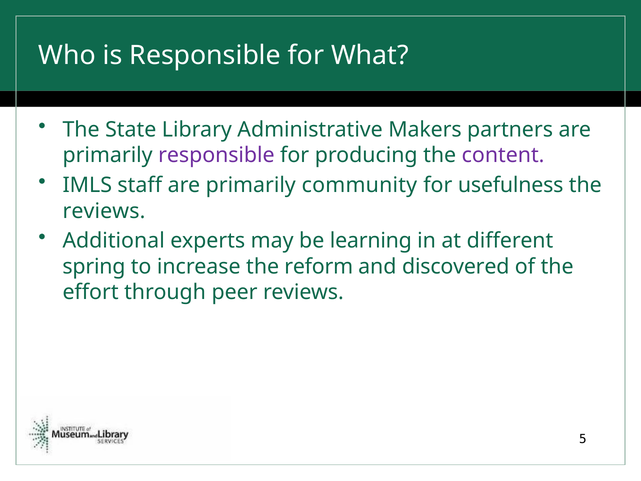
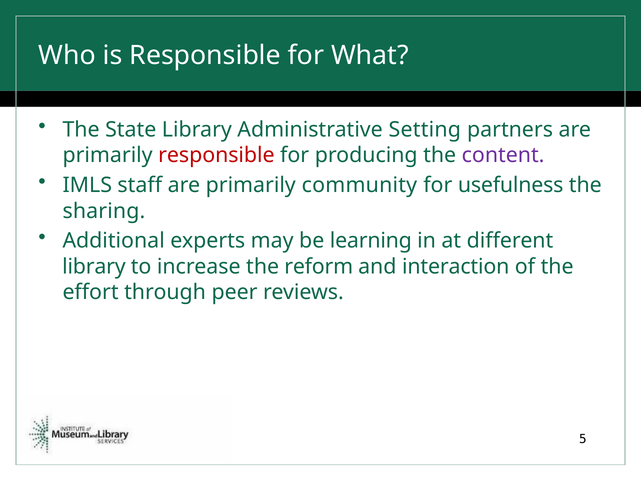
Makers: Makers -> Setting
responsible at (216, 155) colour: purple -> red
reviews at (104, 211): reviews -> sharing
spring at (94, 266): spring -> library
discovered: discovered -> interaction
